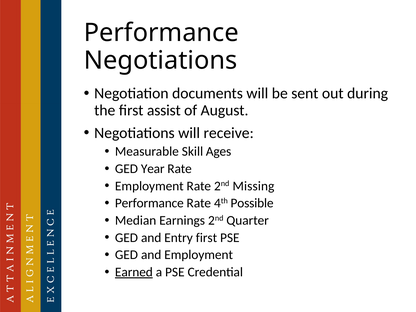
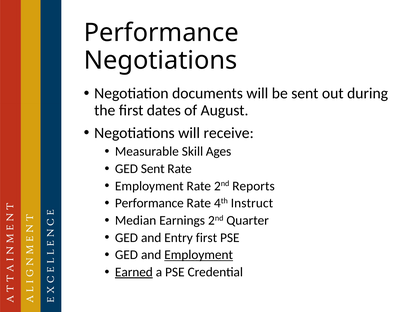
assist: assist -> dates
GED Year: Year -> Sent
Missing: Missing -> Reports
Possible: Possible -> Instruct
Employment at (199, 255) underline: none -> present
